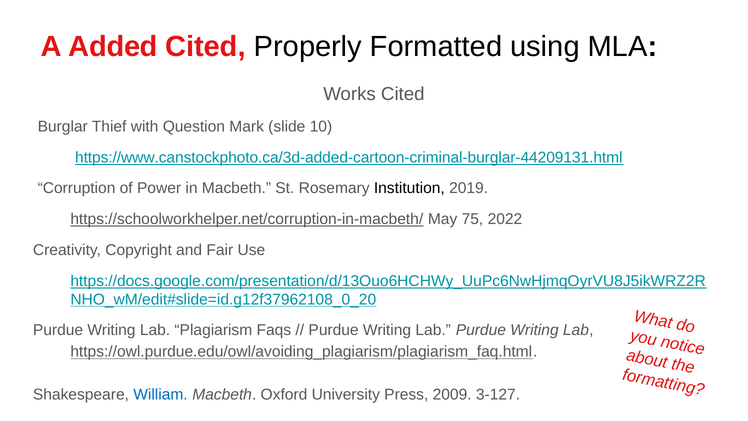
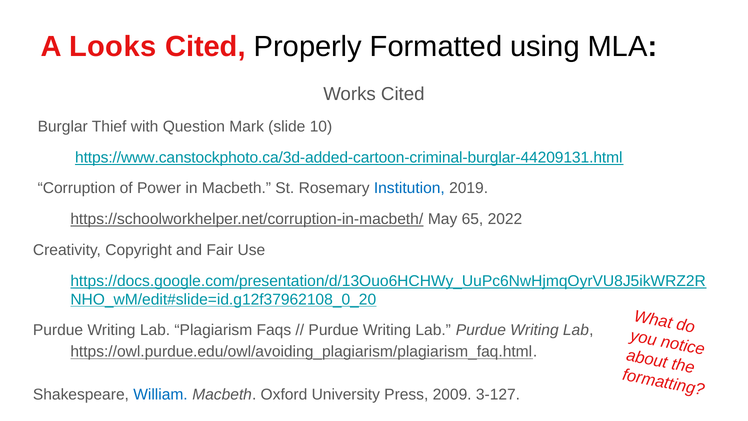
Added: Added -> Looks
Institution colour: black -> blue
75: 75 -> 65
